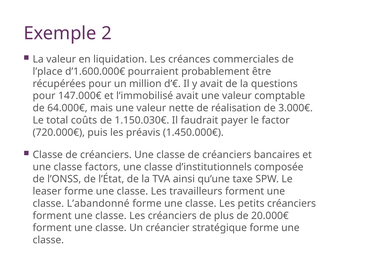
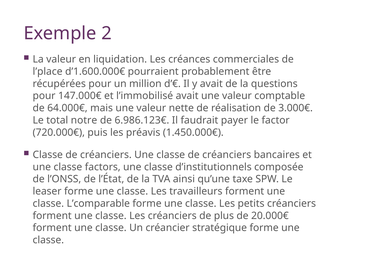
coûts: coûts -> notre
1.150.030€: 1.150.030€ -> 6.986.123€
L’abandonné: L’abandonné -> L’comparable
